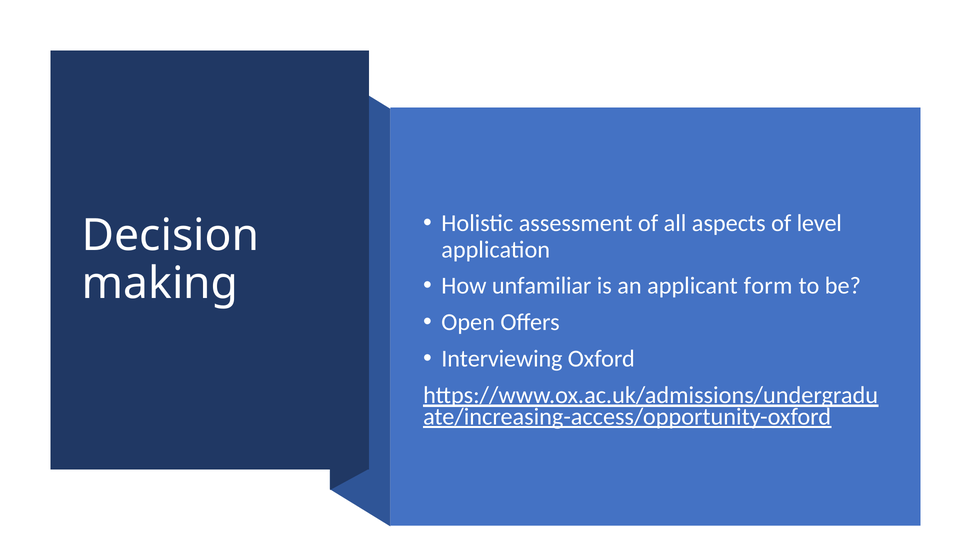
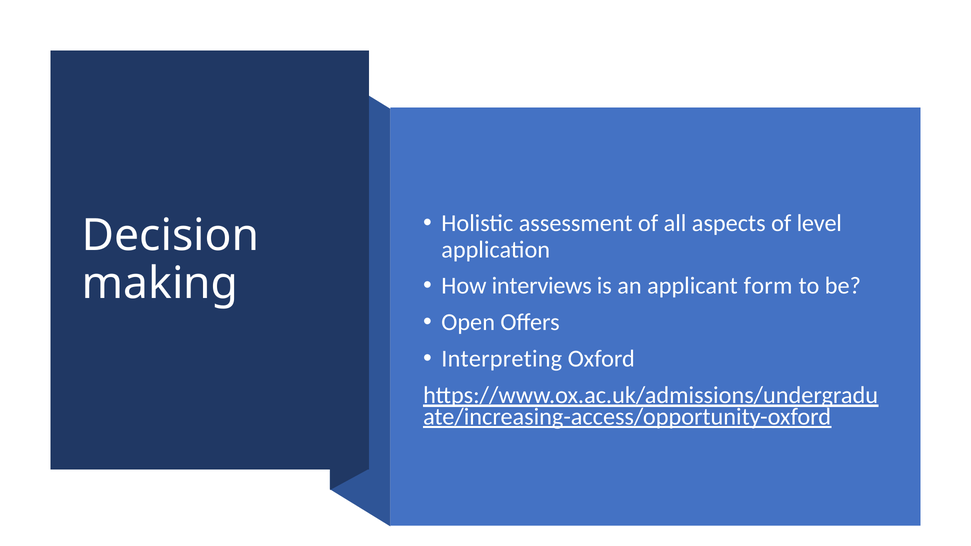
unfamiliar: unfamiliar -> interviews
Interviewing: Interviewing -> Interpreting
